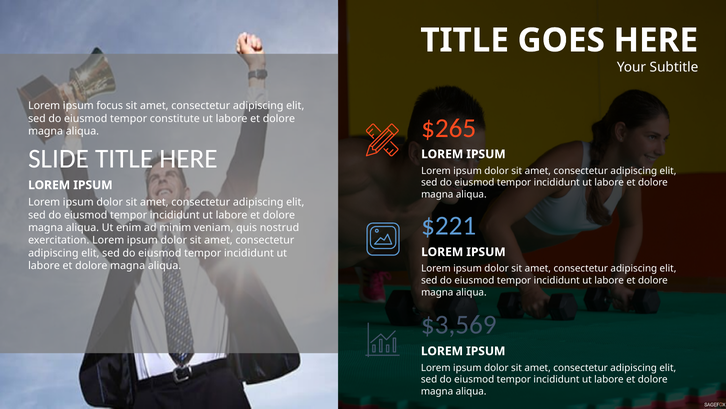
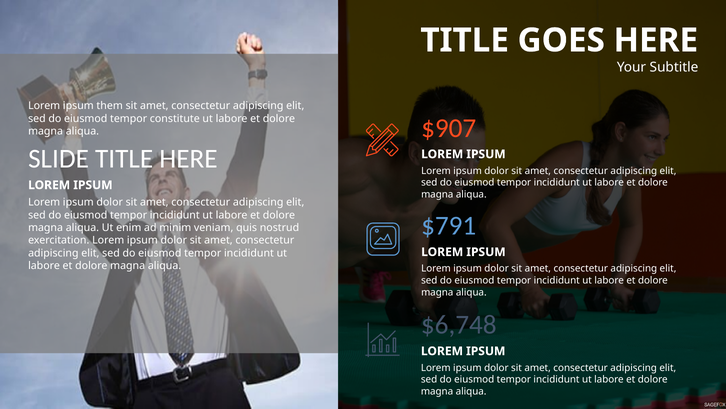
focus: focus -> them
$265: $265 -> $907
$221: $221 -> $791
$3,569: $3,569 -> $6,748
